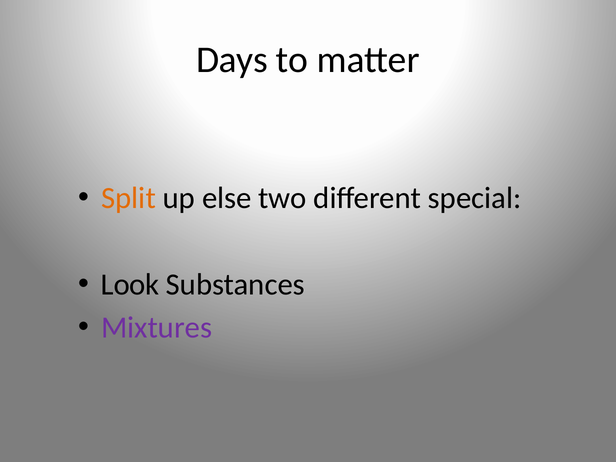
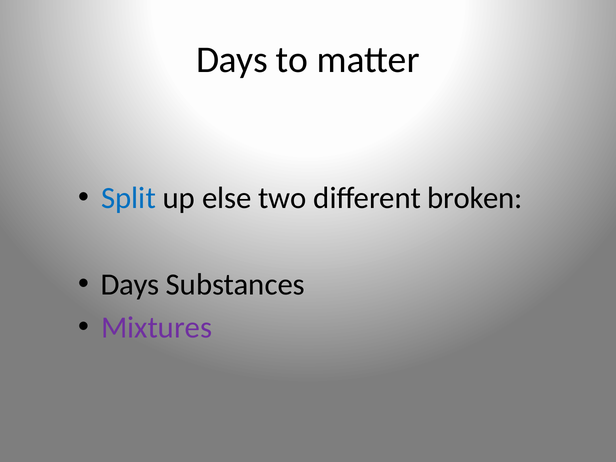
Split colour: orange -> blue
special: special -> broken
Look at (130, 284): Look -> Days
